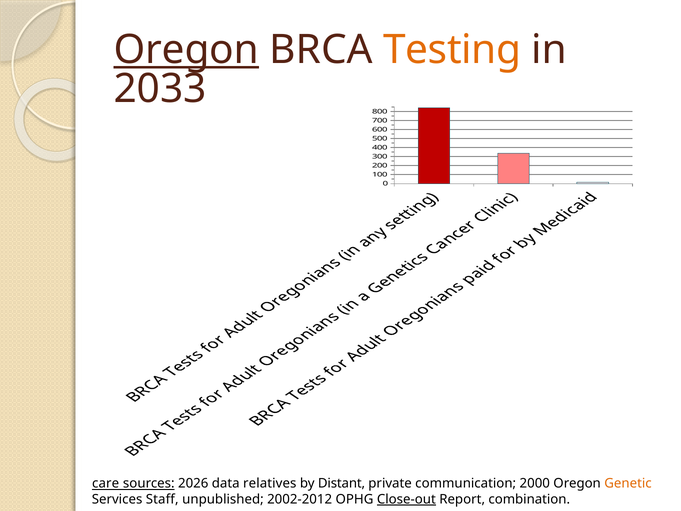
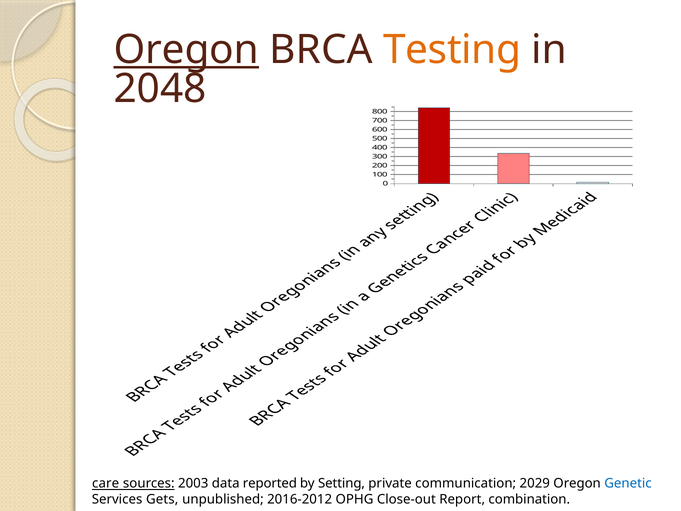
2033: 2033 -> 2048
2026: 2026 -> 2003
relatives: relatives -> reported
Distant: Distant -> Setting
2000: 2000 -> 2029
Genetic colour: orange -> blue
Staff: Staff -> Gets
2002-2012: 2002-2012 -> 2016-2012
Close-out underline: present -> none
